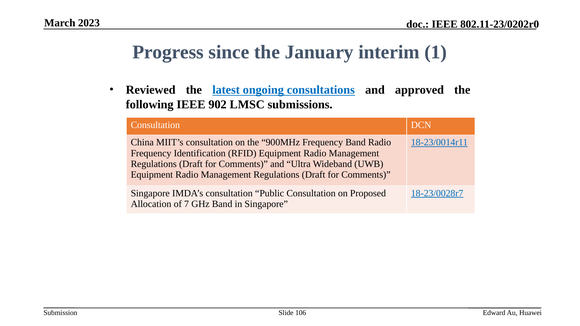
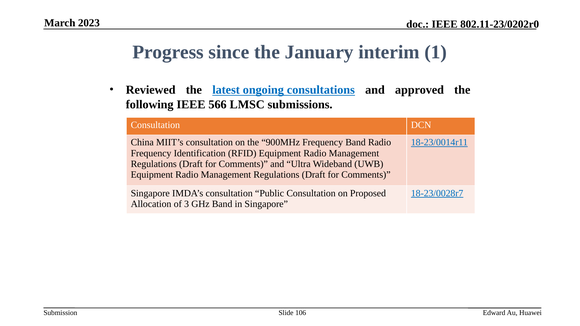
902: 902 -> 566
7: 7 -> 3
